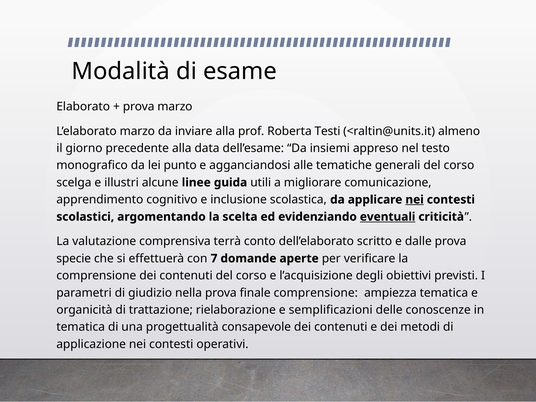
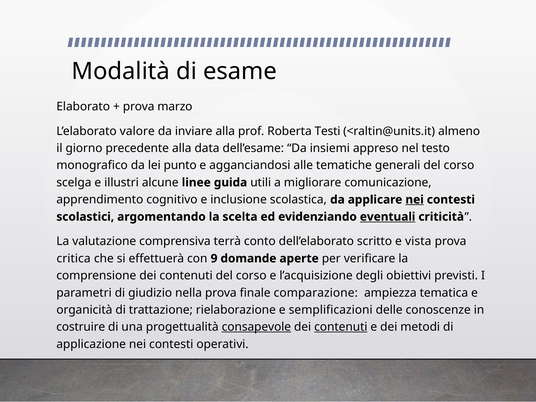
L’elaborato marzo: marzo -> valore
dalle: dalle -> vista
specie: specie -> critica
7: 7 -> 9
finale comprensione: comprensione -> comparazione
tematica at (81, 327): tematica -> costruire
consapevole underline: none -> present
contenuti at (341, 327) underline: none -> present
